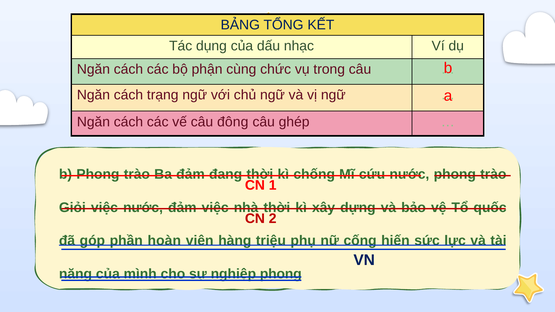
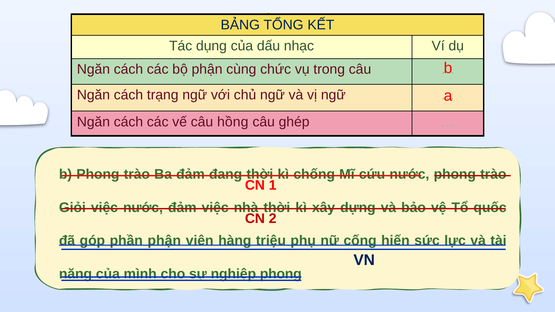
đông: đông -> hồng
phần hoàn: hoàn -> phận
